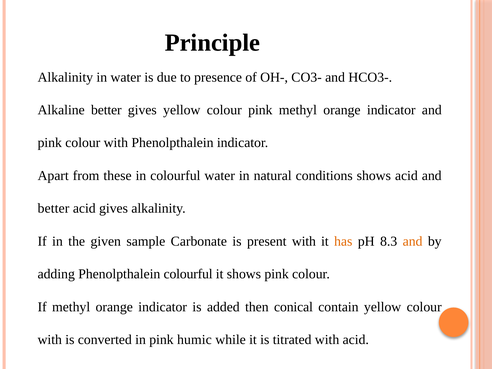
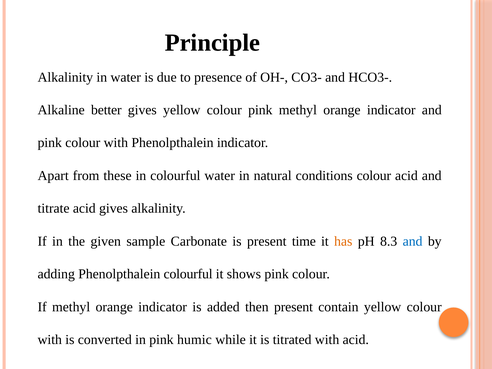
conditions shows: shows -> colour
better at (53, 208): better -> titrate
present with: with -> time
and at (413, 241) colour: orange -> blue
then conical: conical -> present
